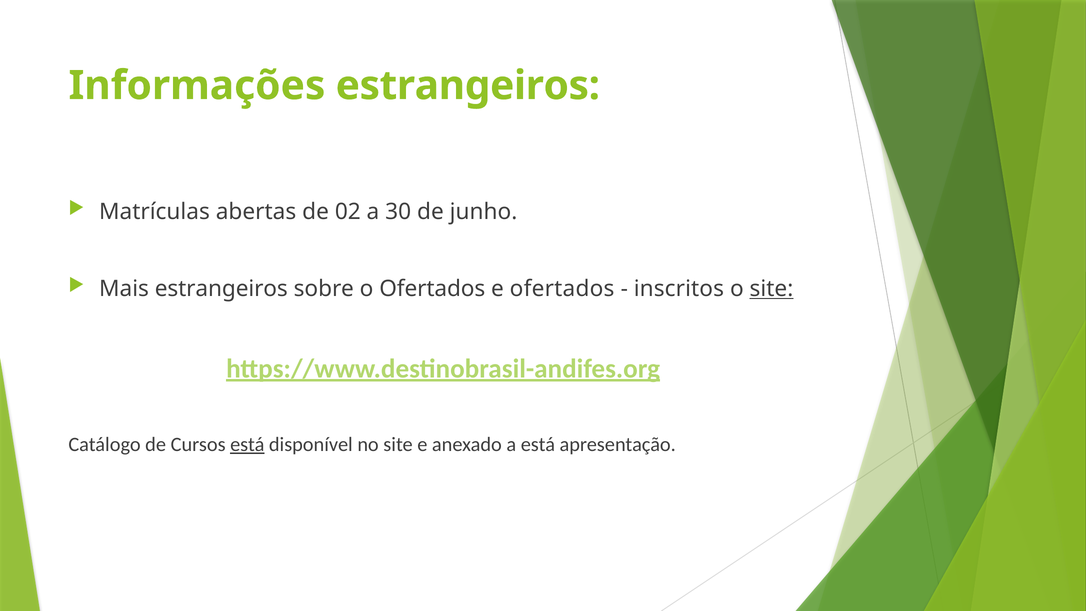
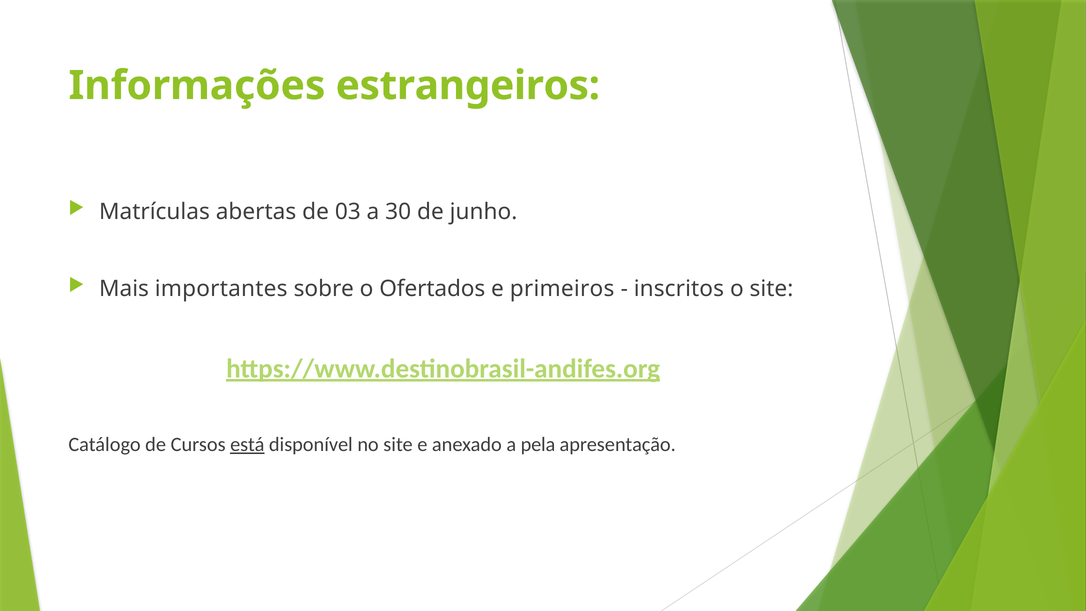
02: 02 -> 03
Mais estrangeiros: estrangeiros -> importantes
e ofertados: ofertados -> primeiros
site at (771, 289) underline: present -> none
a está: está -> pela
